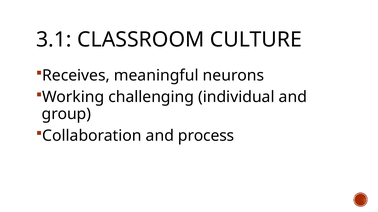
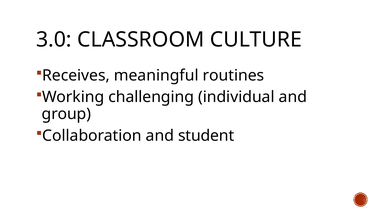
3.1: 3.1 -> 3.0
neurons: neurons -> routines
process: process -> student
